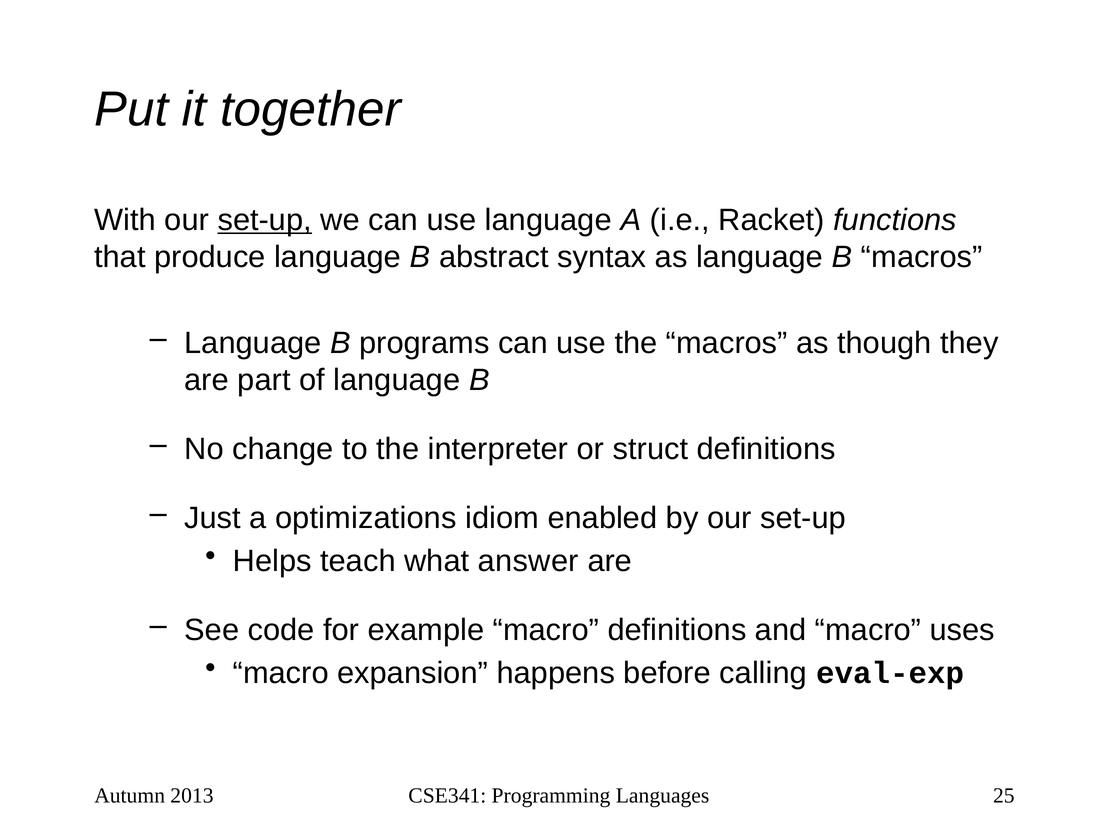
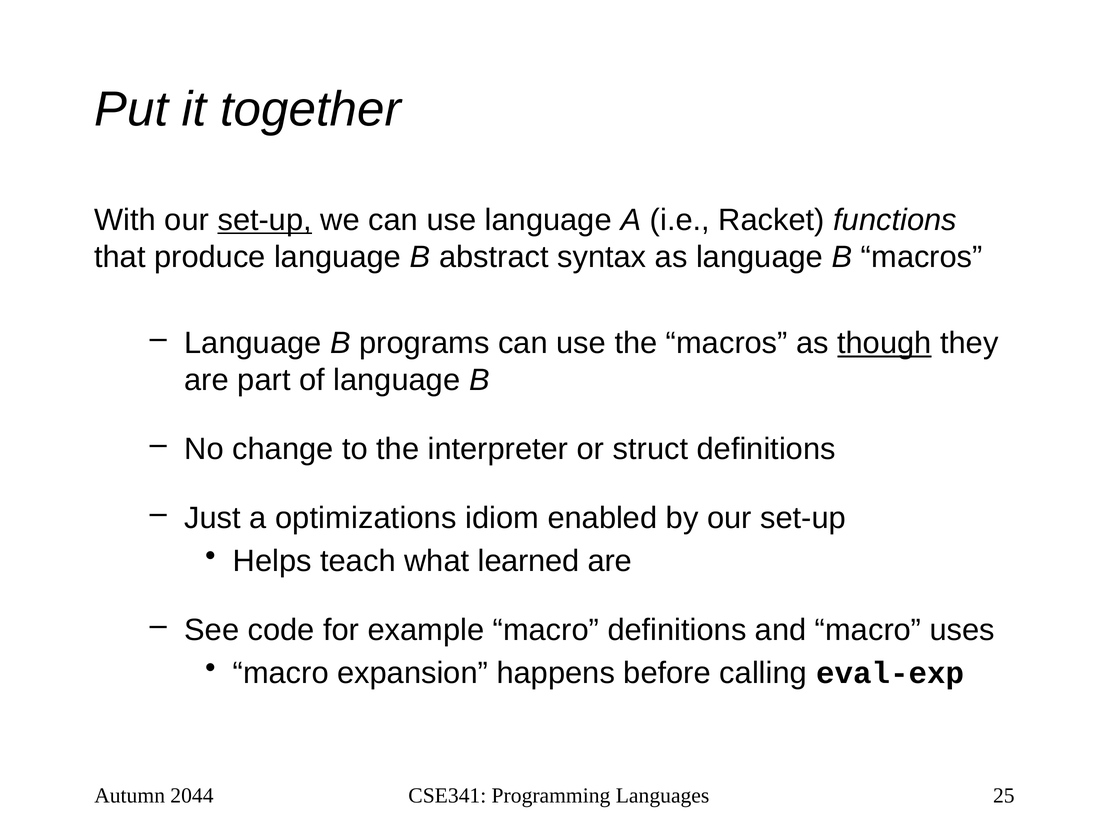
though underline: none -> present
answer: answer -> learned
2013: 2013 -> 2044
